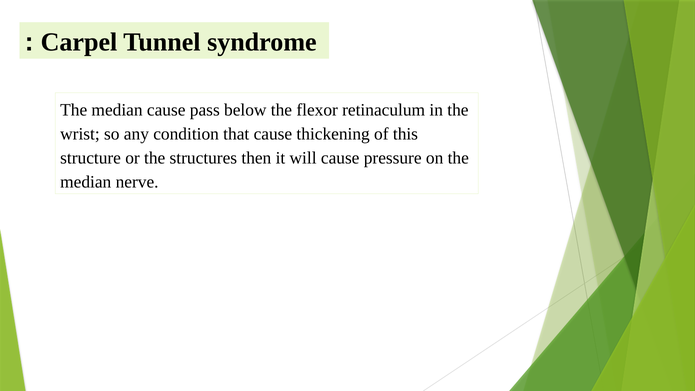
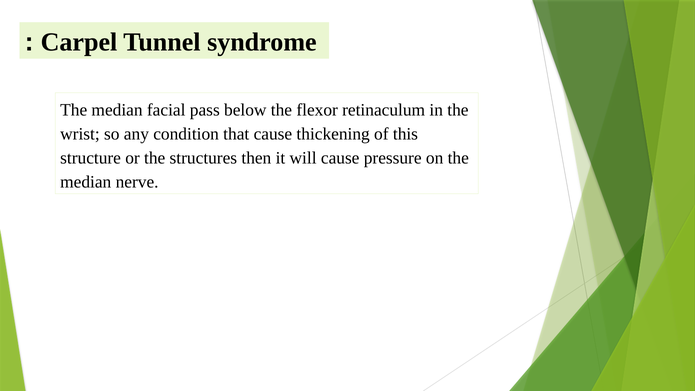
median cause: cause -> facial
